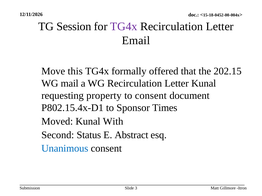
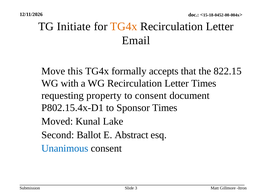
Session: Session -> Initiate
TG4x at (124, 27) colour: purple -> orange
offered: offered -> accepts
202.15: 202.15 -> 822.15
mail: mail -> with
Letter Kunal: Kunal -> Times
With: With -> Lake
Status: Status -> Ballot
